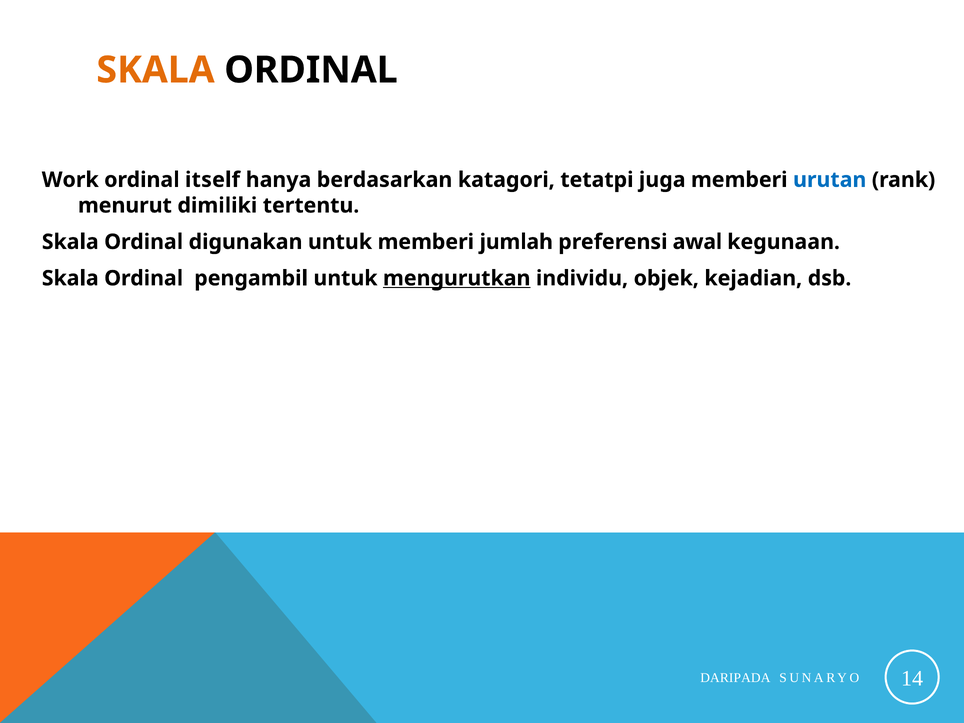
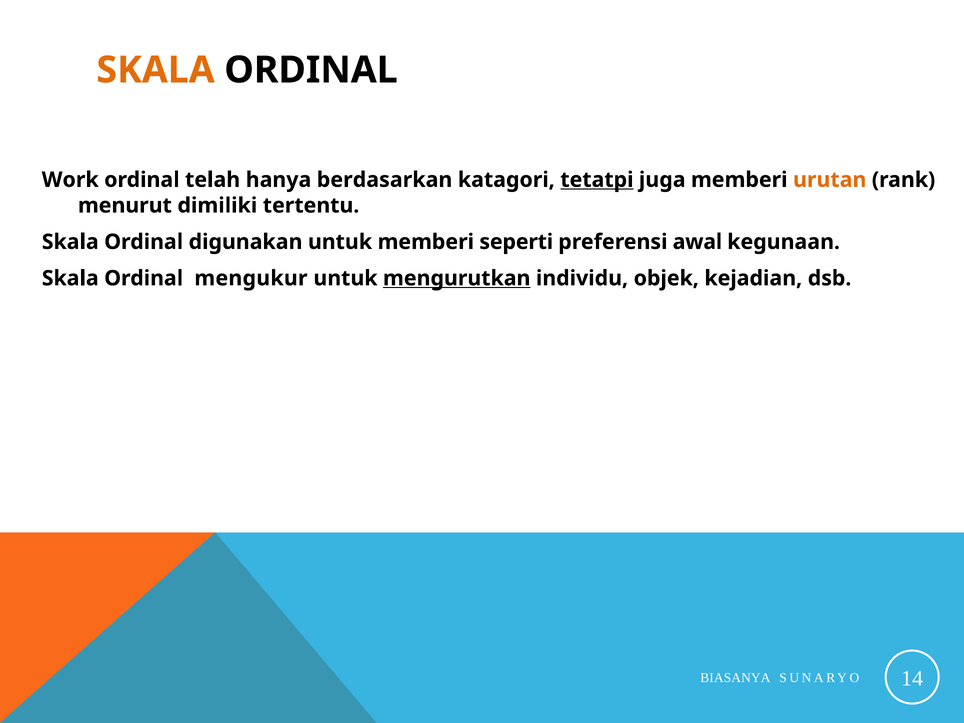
itself: itself -> telah
tetatpi underline: none -> present
urutan colour: blue -> orange
jumlah: jumlah -> seperti
pengambil: pengambil -> mengukur
DARIPADA: DARIPADA -> BIASANYA
